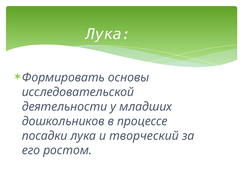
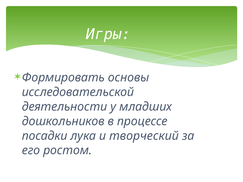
Лука at (108, 34): Лука -> Игры
